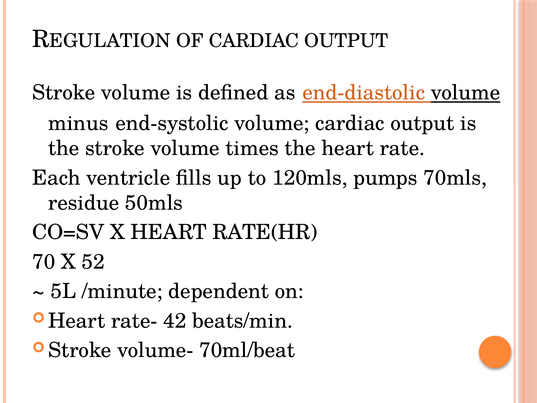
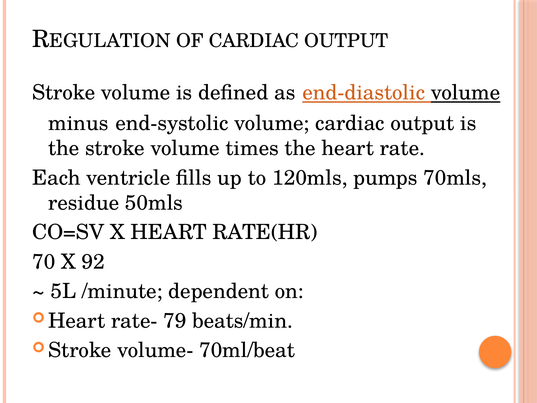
52: 52 -> 92
42: 42 -> 79
